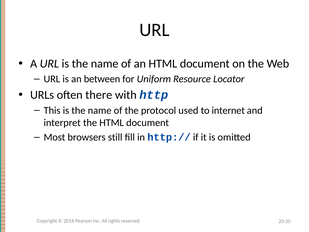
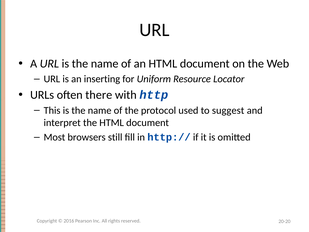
between: between -> inserting
internet: internet -> suggest
